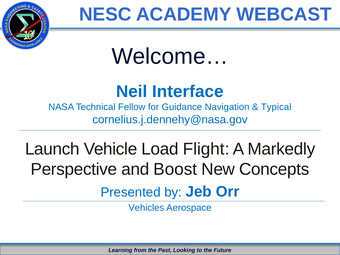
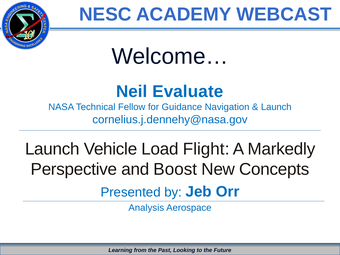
Interface: Interface -> Evaluate
Typical at (276, 107): Typical -> Launch
Vehicles: Vehicles -> Analysis
